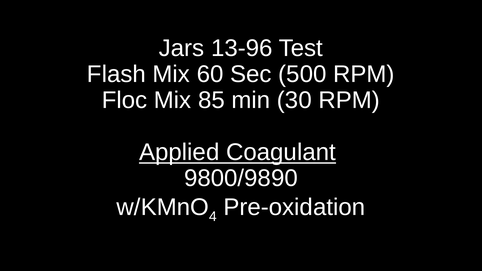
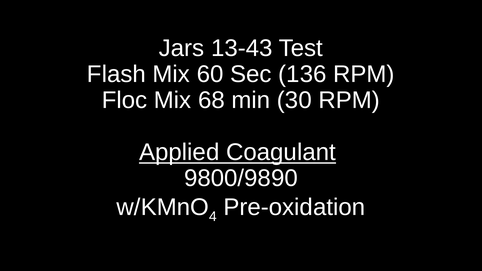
13-96: 13-96 -> 13-43
500: 500 -> 136
85: 85 -> 68
